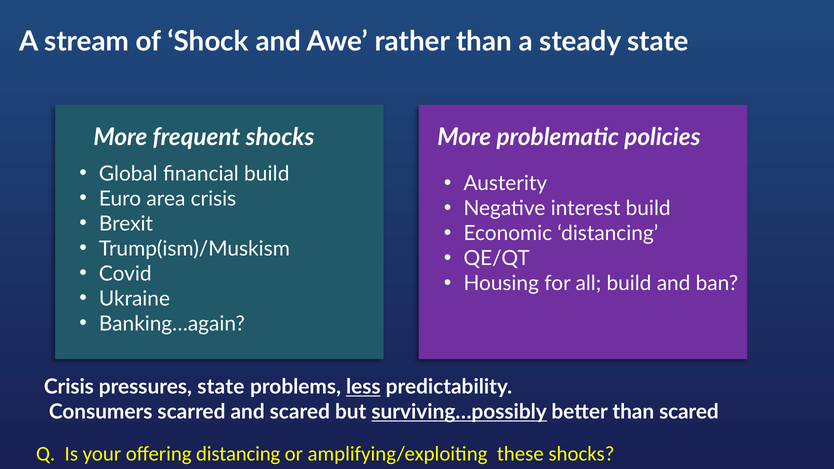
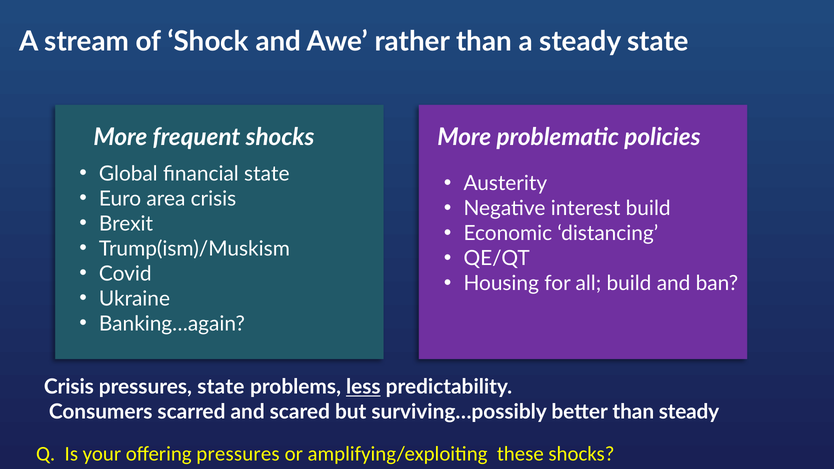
financial build: build -> state
surviving…possibly underline: present -> none
than scared: scared -> steady
offering distancing: distancing -> pressures
